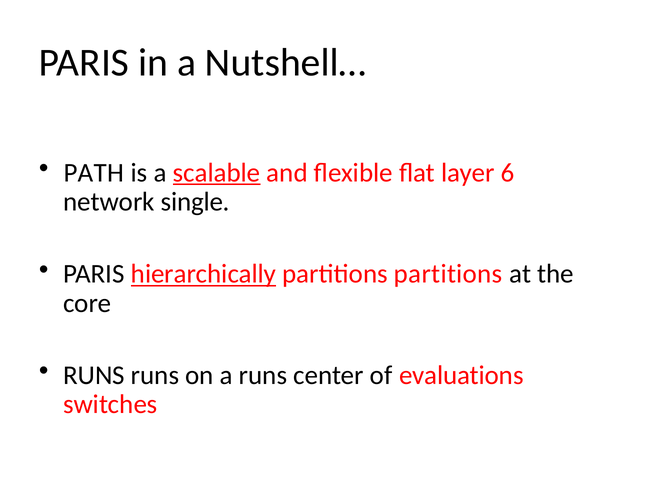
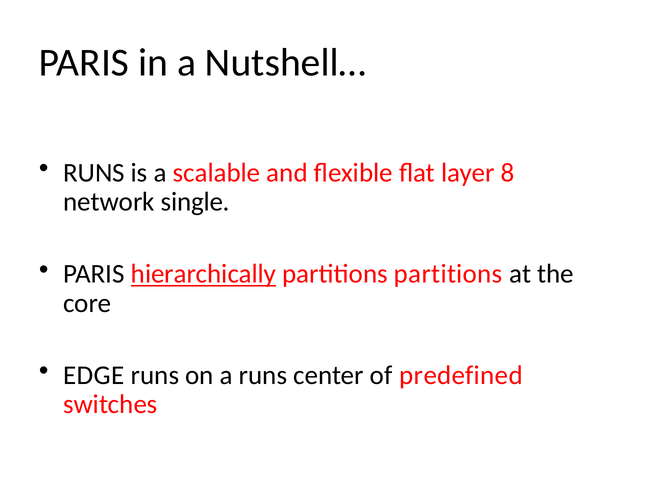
PATH at (94, 173): PATH -> RUNS
scalable underline: present -> none
6: 6 -> 8
RUNS at (94, 375): RUNS -> EDGE
evaluations: evaluations -> predefined
